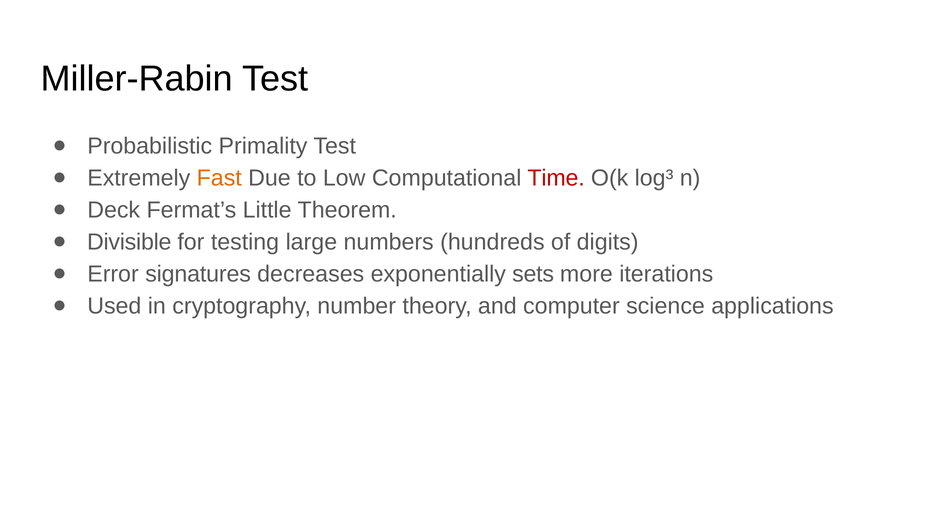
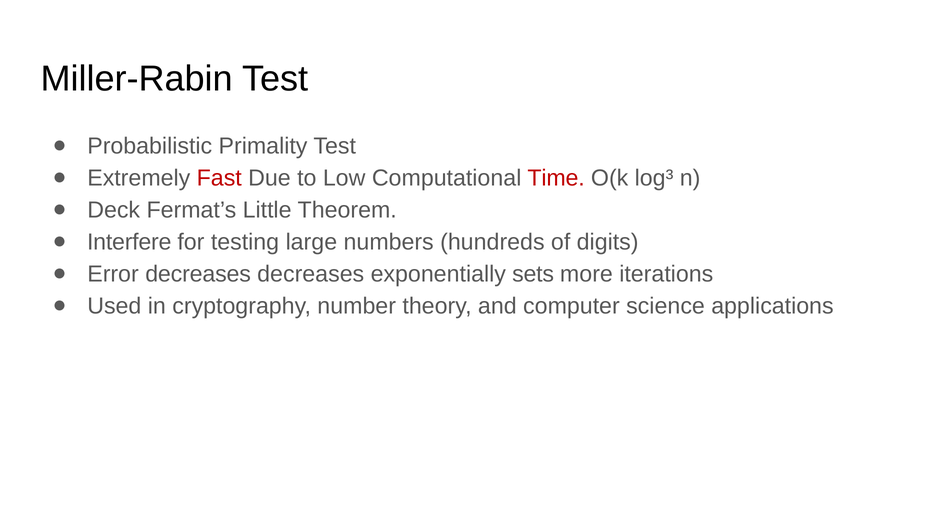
Fast colour: orange -> red
Divisible: Divisible -> Interfere
Error signatures: signatures -> decreases
